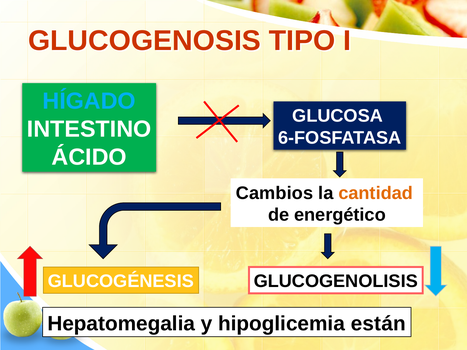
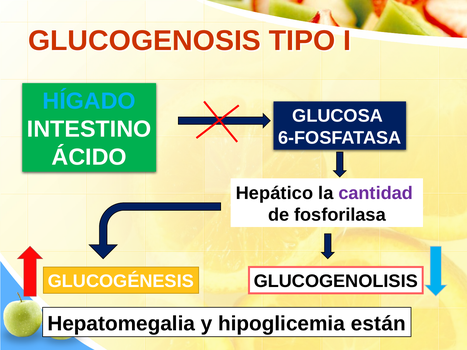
Cambios: Cambios -> Hepático
cantidad colour: orange -> purple
energético: energético -> fosforilasa
